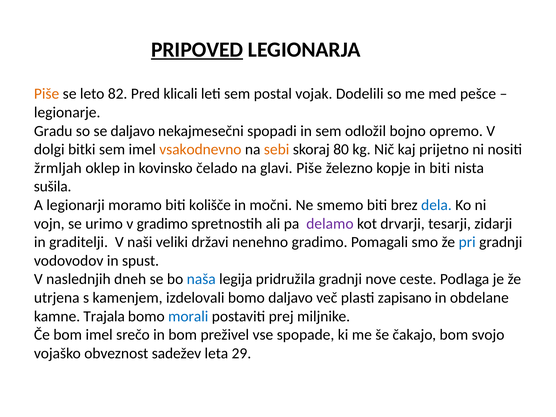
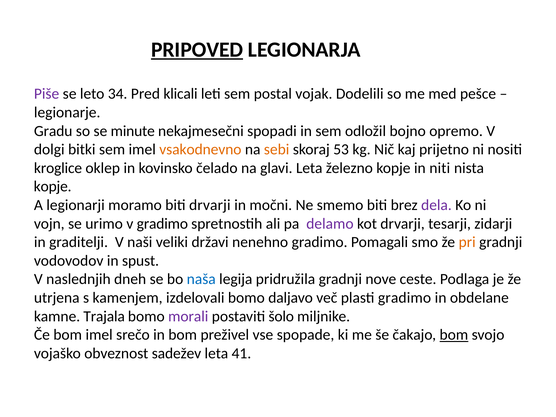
Piše at (47, 94) colour: orange -> purple
82: 82 -> 34
se daljavo: daljavo -> minute
80: 80 -> 53
žrmljah: žrmljah -> kroglice
glavi Piše: Piše -> Leta
in biti: biti -> niti
sušila at (53, 187): sušila -> kopje
biti kolišče: kolišče -> drvarji
dela colour: blue -> purple
pri colour: blue -> orange
plasti zapisano: zapisano -> gradimo
morali colour: blue -> purple
prej: prej -> šolo
bom at (454, 335) underline: none -> present
29: 29 -> 41
